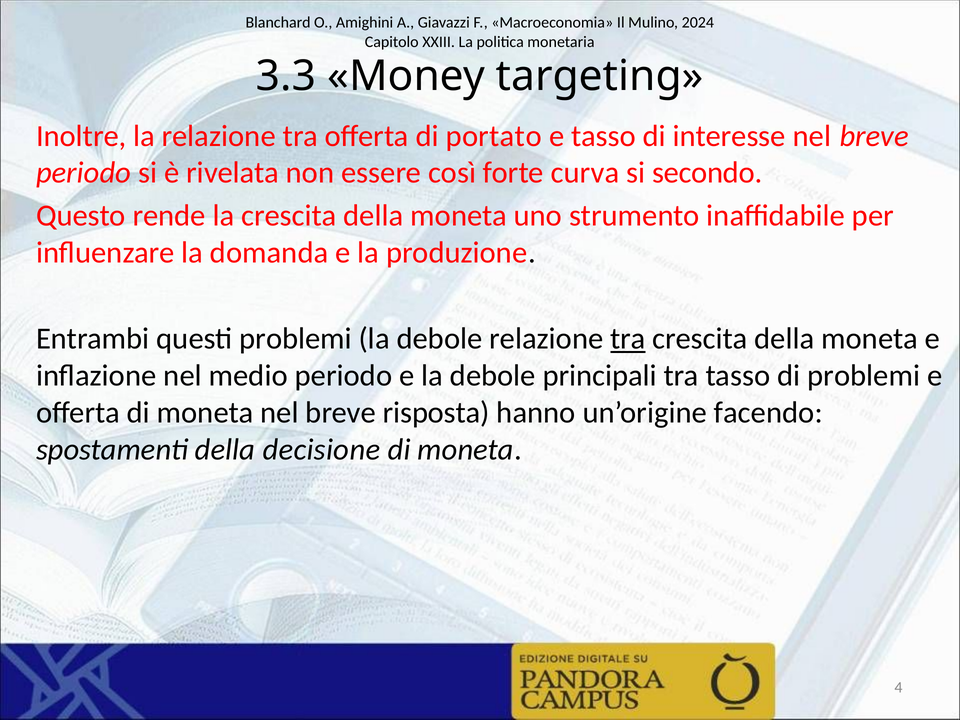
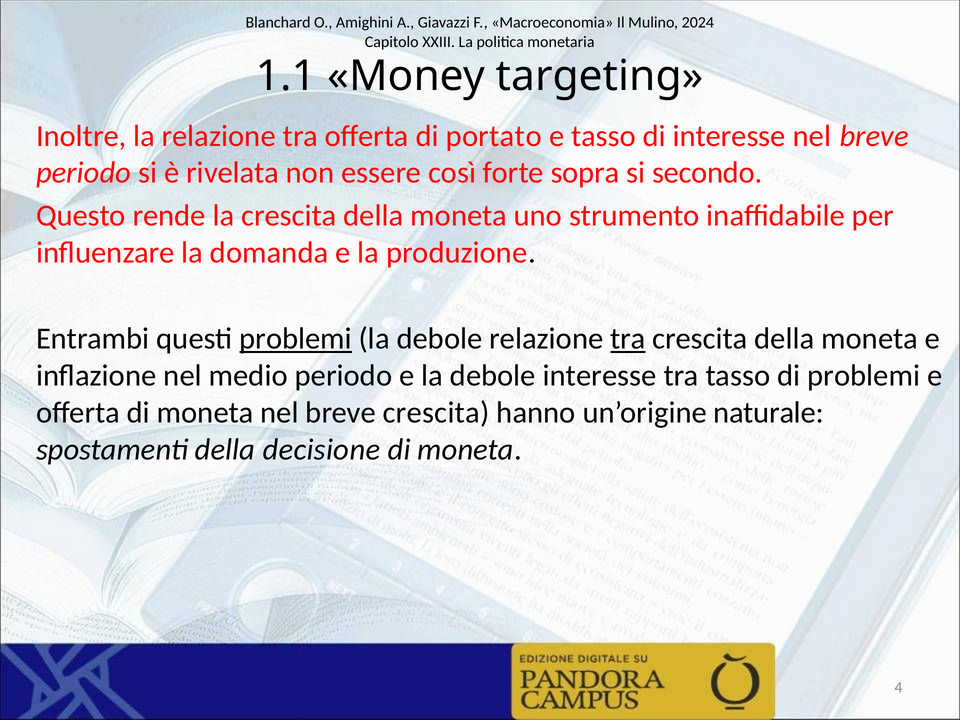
3.3: 3.3 -> 1.1
curva: curva -> sopra
problemi at (296, 339) underline: none -> present
debole principali: principali -> interesse
breve risposta: risposta -> crescita
facendo: facendo -> naturale
